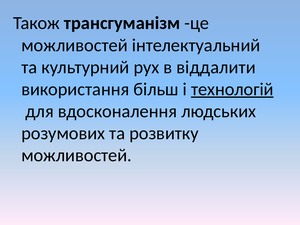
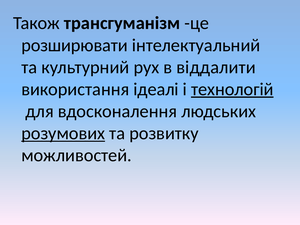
можливостей at (74, 45): можливостей -> розширювати
більш: більш -> ідеалі
розумових underline: none -> present
